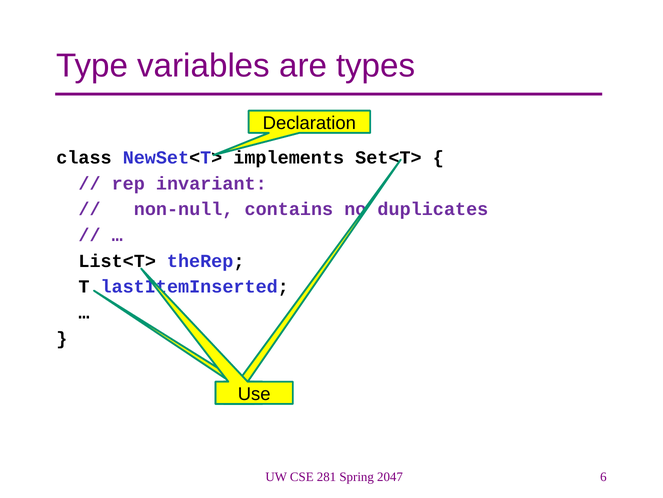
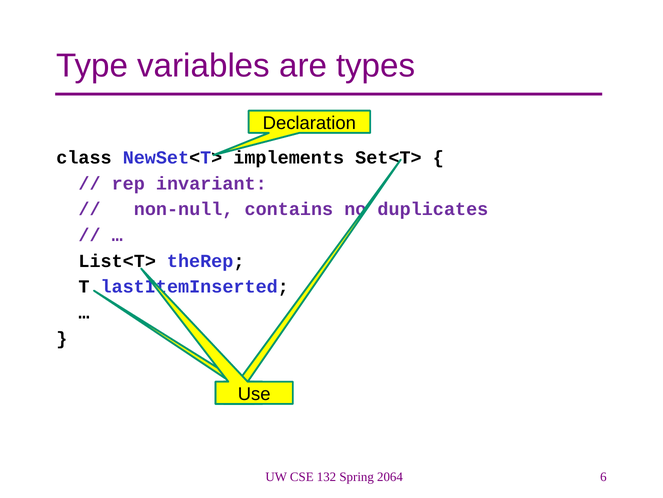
281: 281 -> 132
2047: 2047 -> 2064
